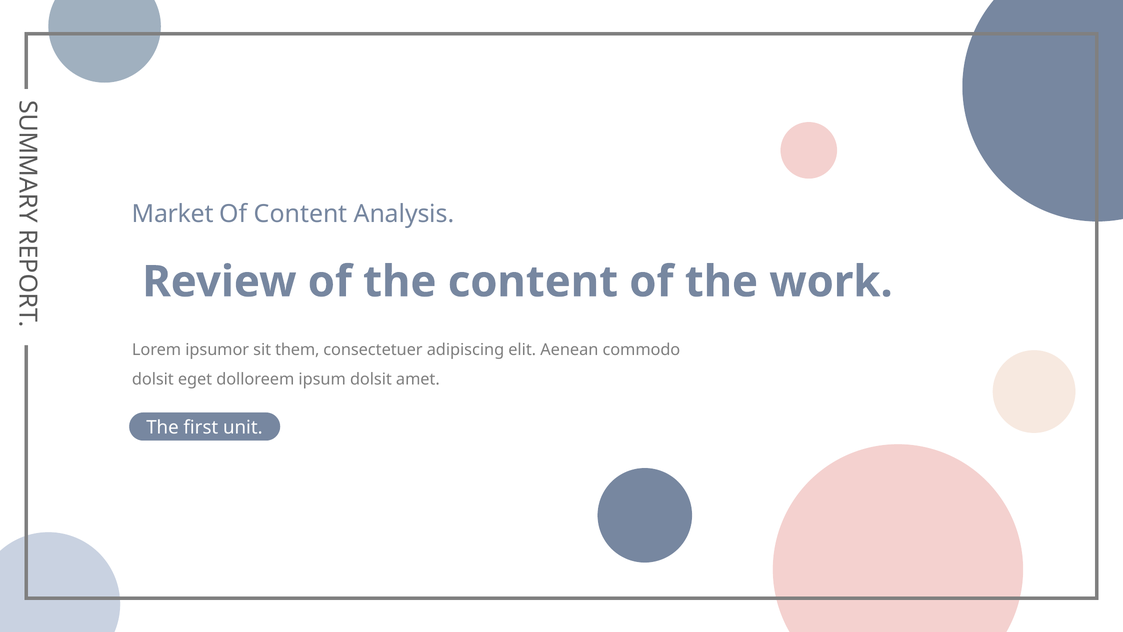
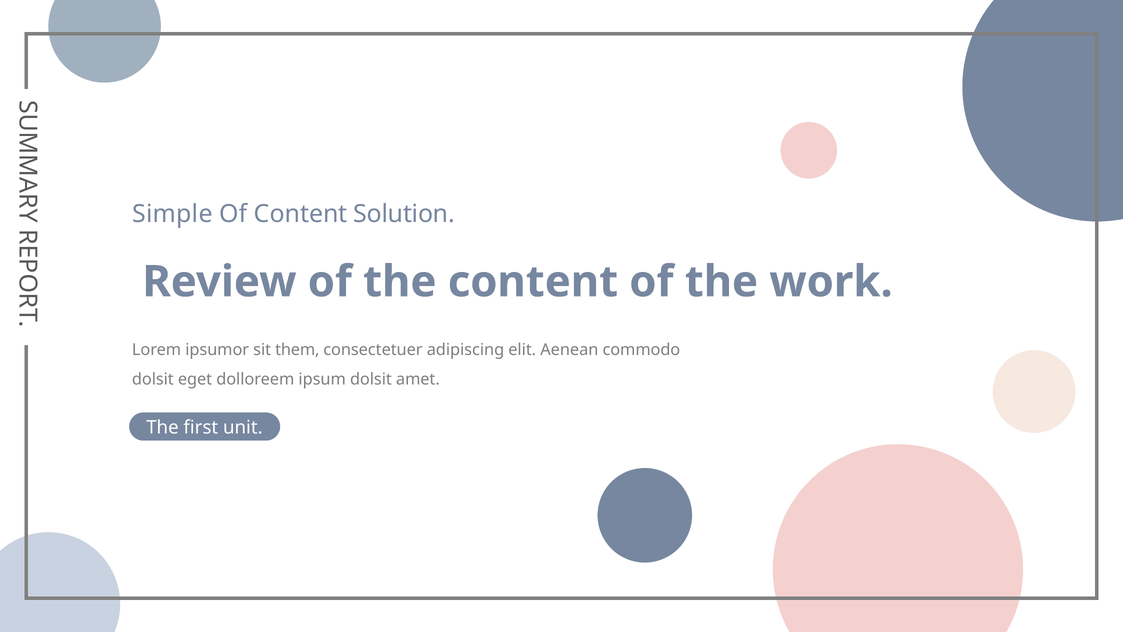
Market: Market -> Simple
Analysis: Analysis -> Solution
